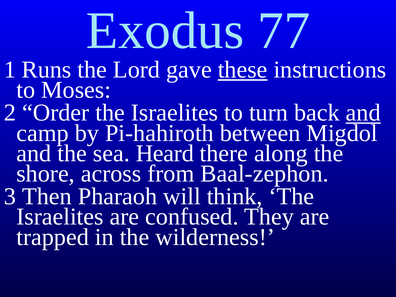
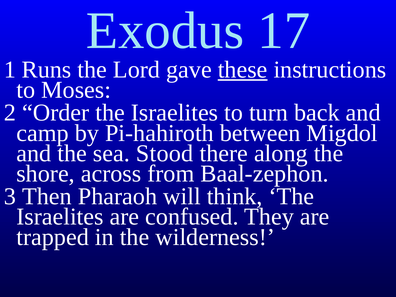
77: 77 -> 17
and at (363, 113) underline: present -> none
Heard: Heard -> Stood
